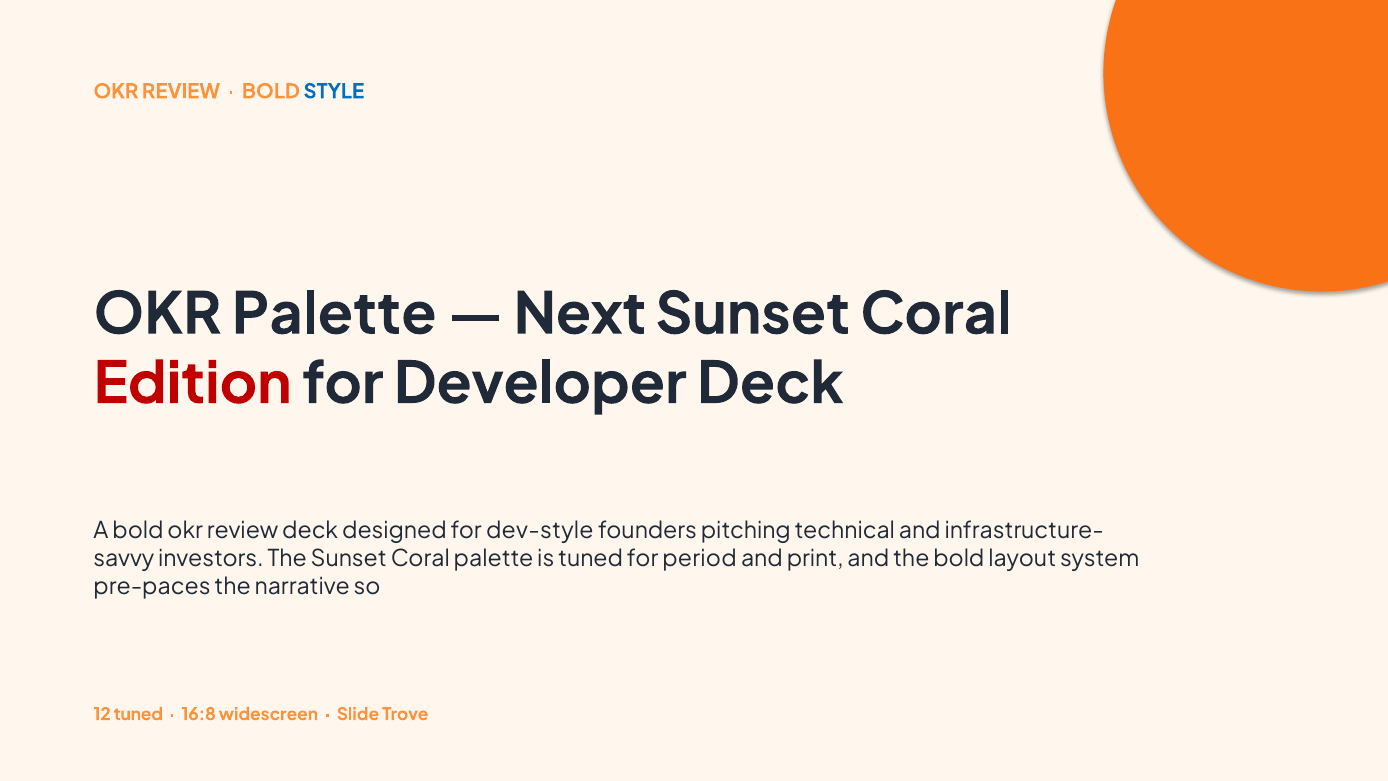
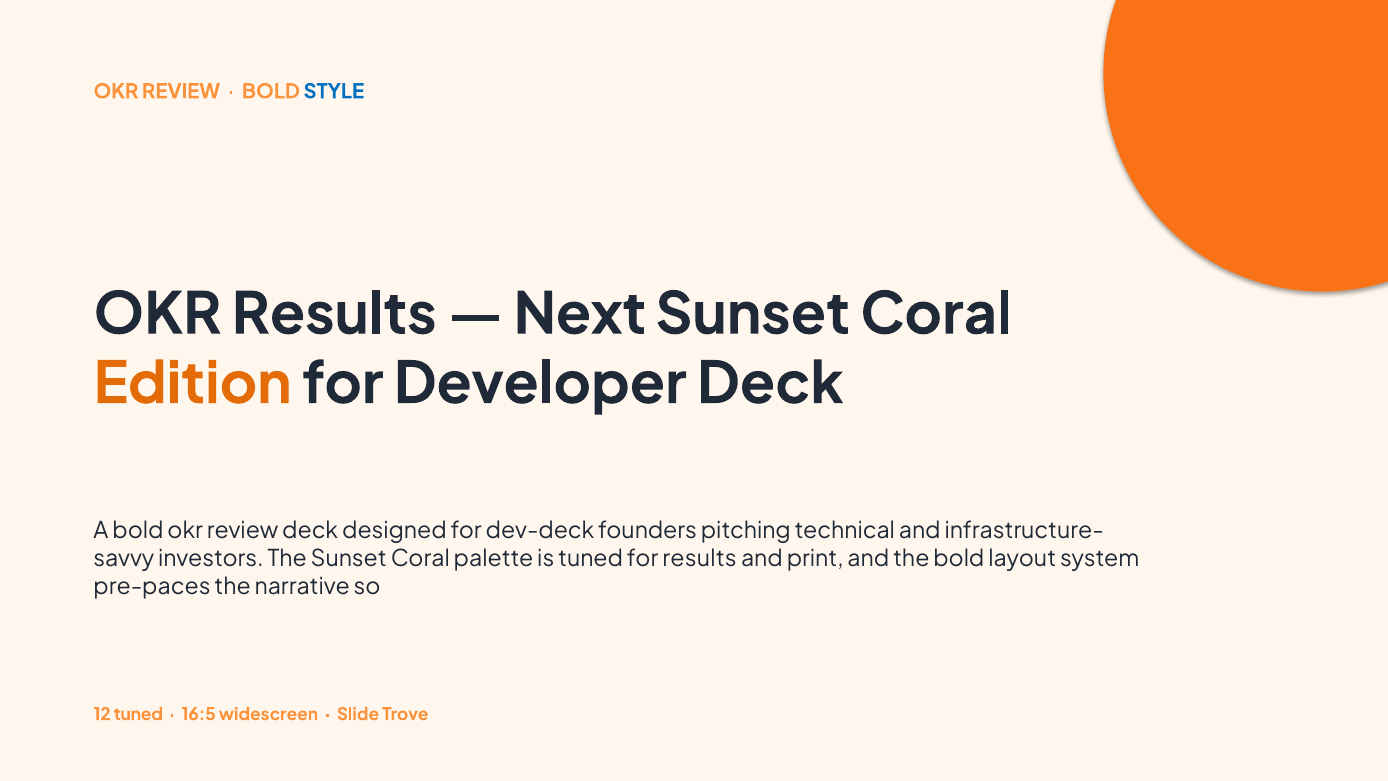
OKR Palette: Palette -> Results
Edition colour: red -> orange
dev-style: dev-style -> dev-deck
for period: period -> results
16:8: 16:8 -> 16:5
